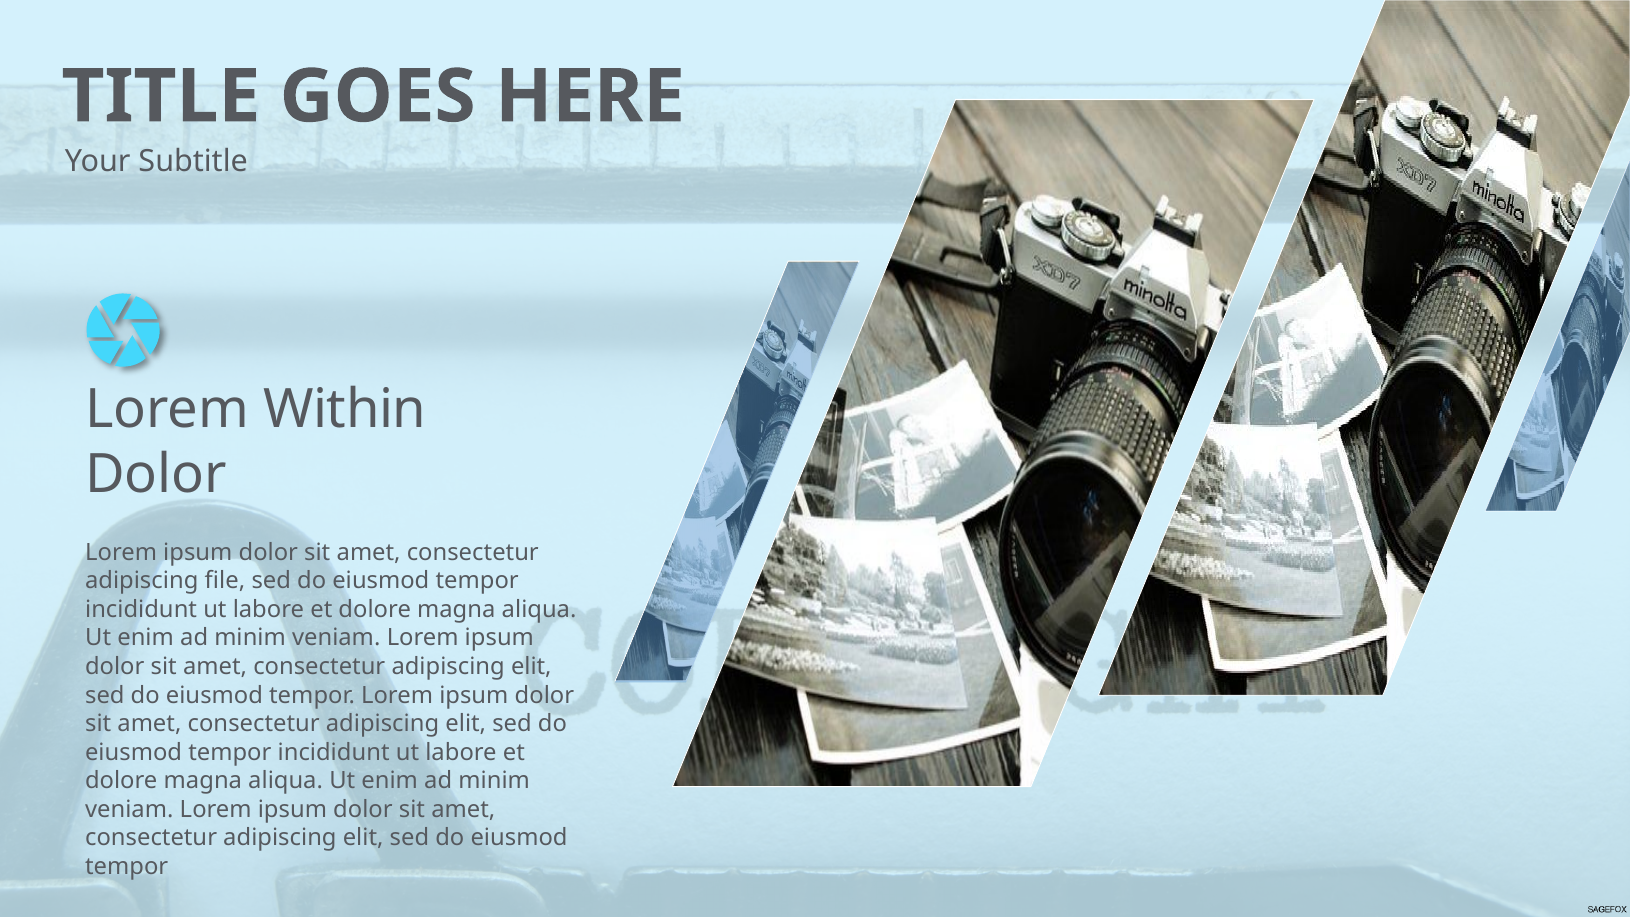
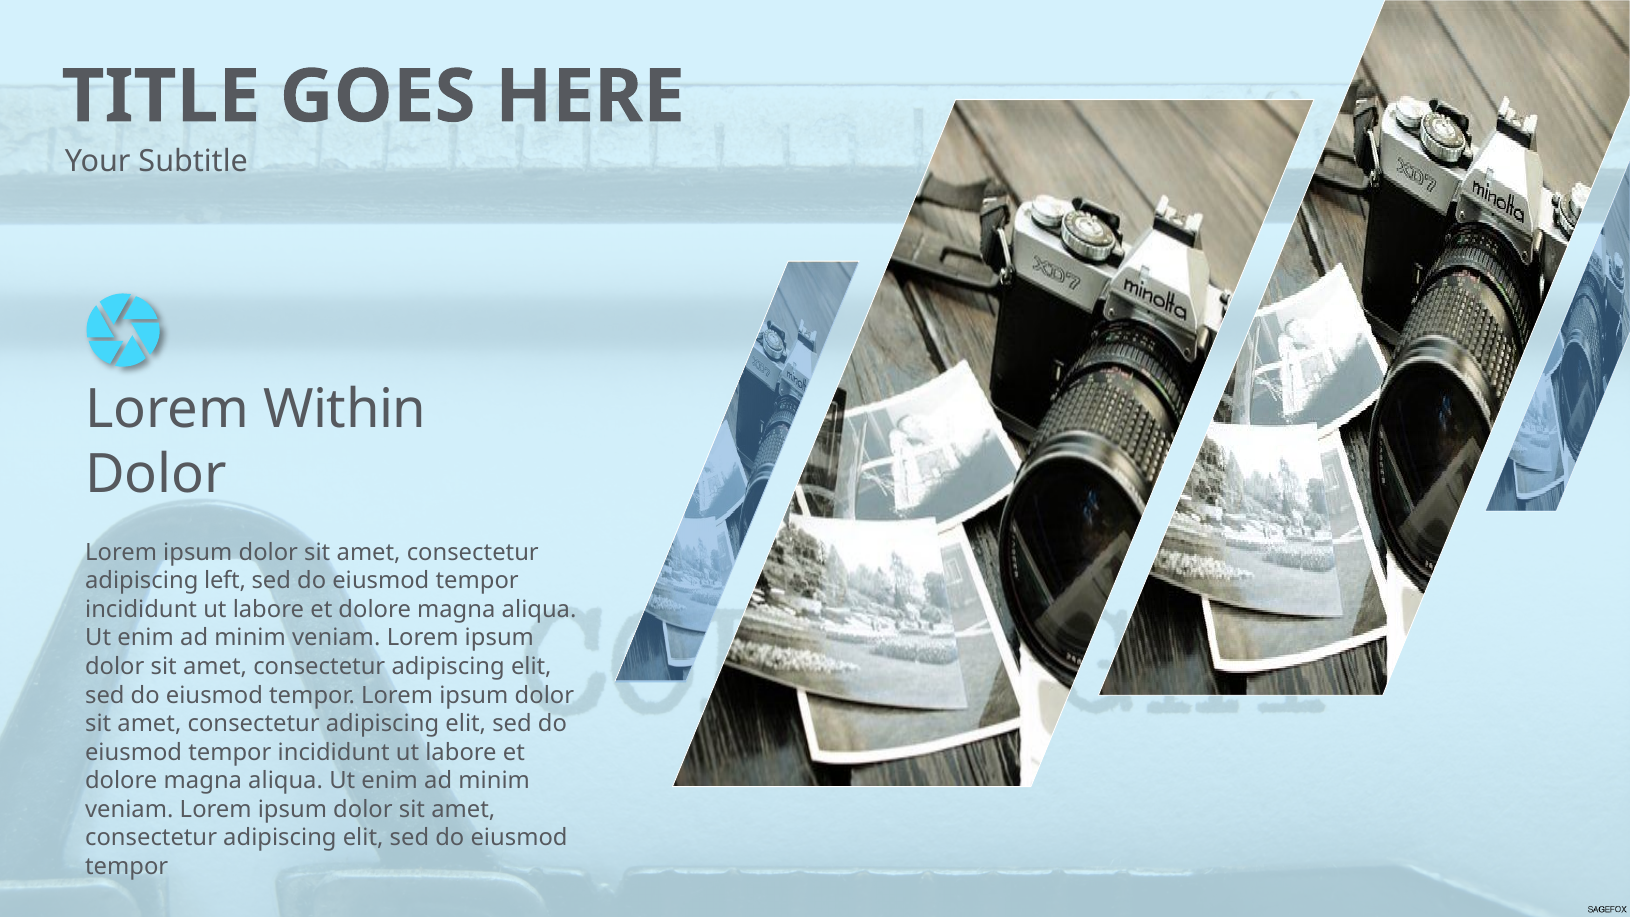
file: file -> left
